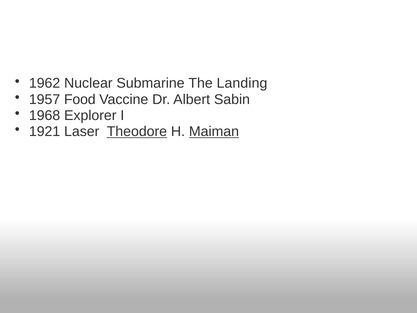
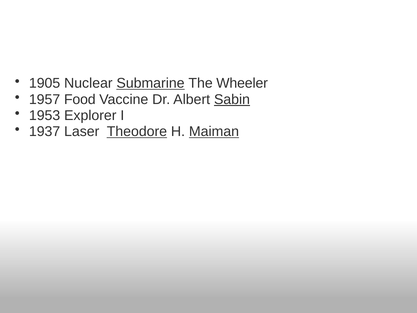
1962: 1962 -> 1905
Submarine underline: none -> present
Landing: Landing -> Wheeler
Sabin underline: none -> present
1968: 1968 -> 1953
1921: 1921 -> 1937
